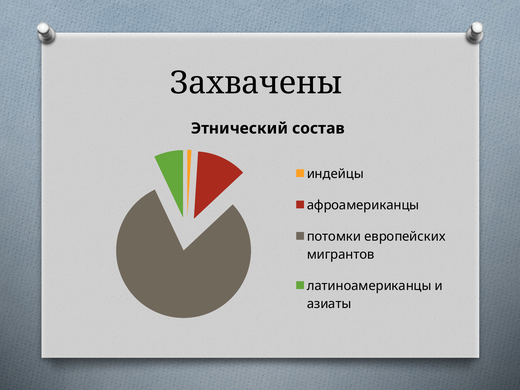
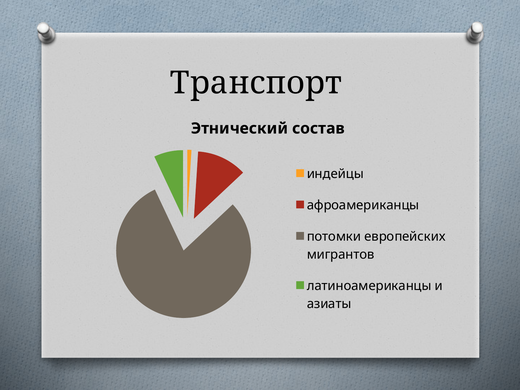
Захвачены: Захвачены -> Транспорт
